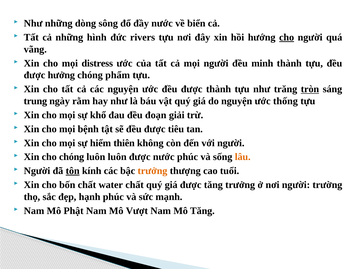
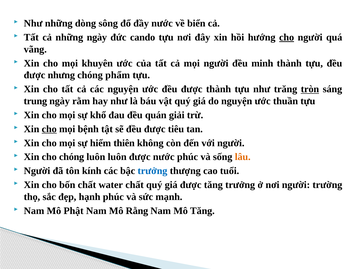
những hình: hình -> ngày
rivers: rivers -> cando
distress: distress -> khuyên
hưởng: hưởng -> nhưng
thống: thống -> thuần
đoạn: đoạn -> quán
cho at (49, 129) underline: none -> present
tôn underline: present -> none
trưởng at (152, 171) colour: orange -> blue
Vượt: Vượt -> Rằng
